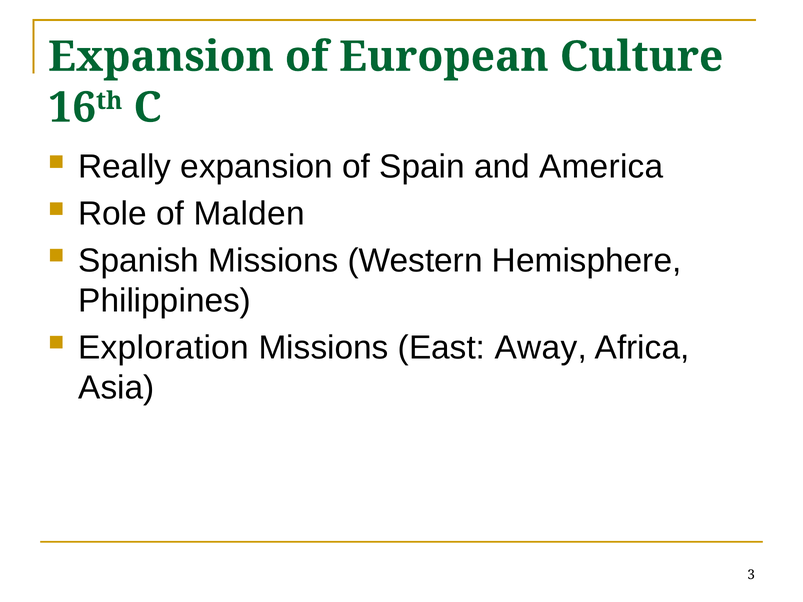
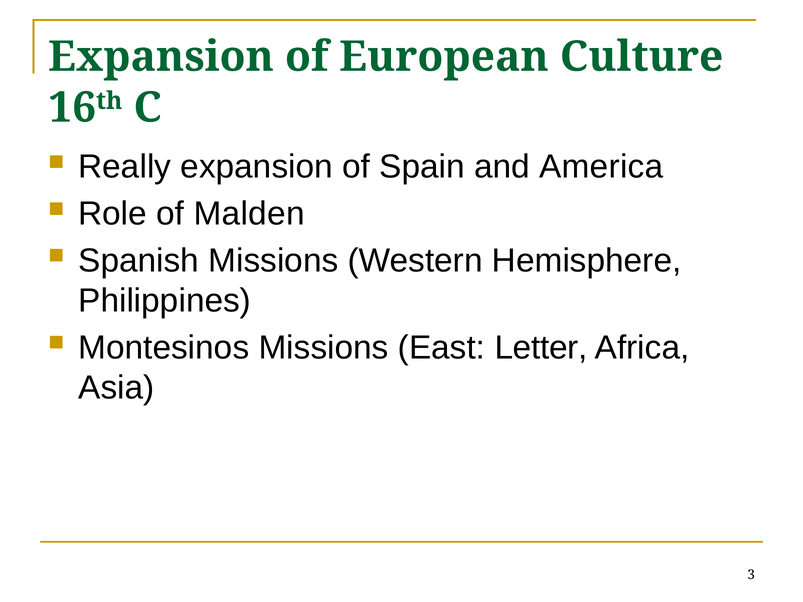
Exploration: Exploration -> Montesinos
Away: Away -> Letter
